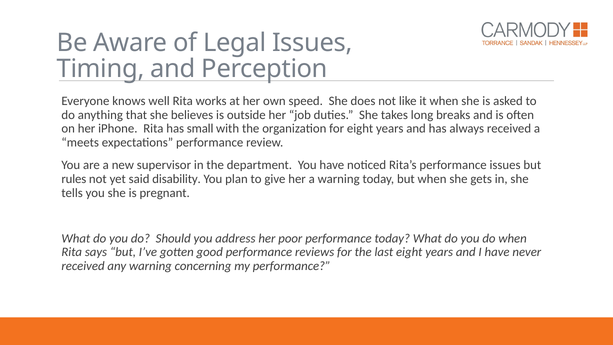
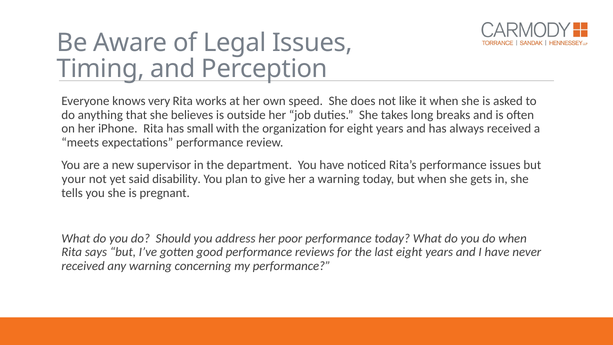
well: well -> very
rules: rules -> your
